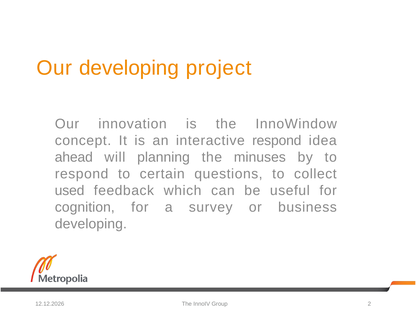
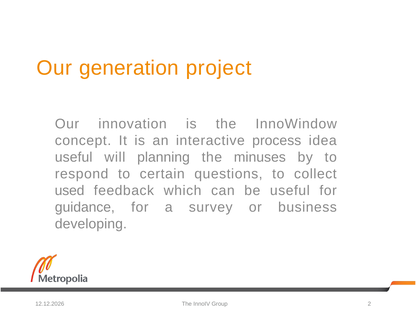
Our developing: developing -> generation
interactive respond: respond -> process
ahead at (74, 157): ahead -> useful
cognition: cognition -> guidance
